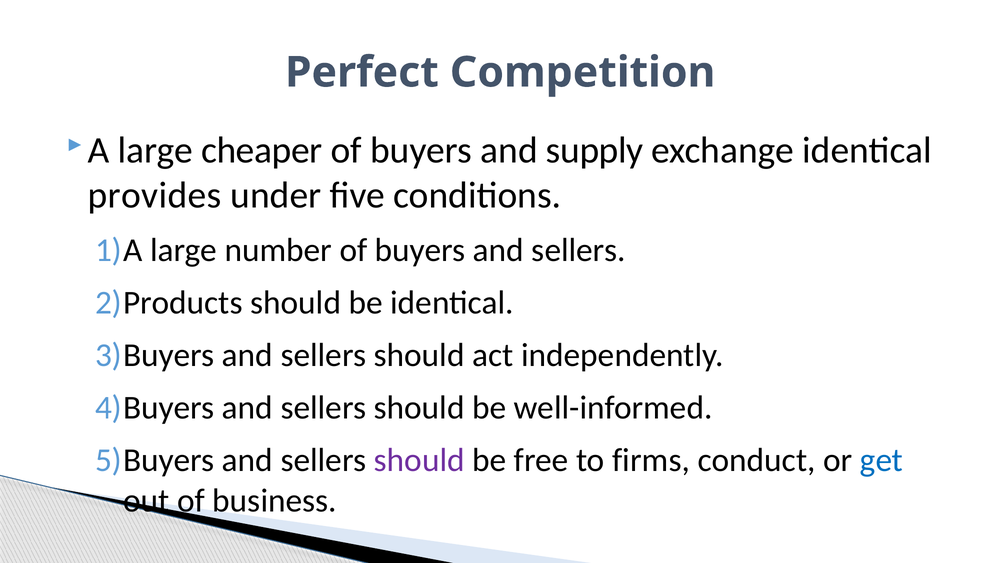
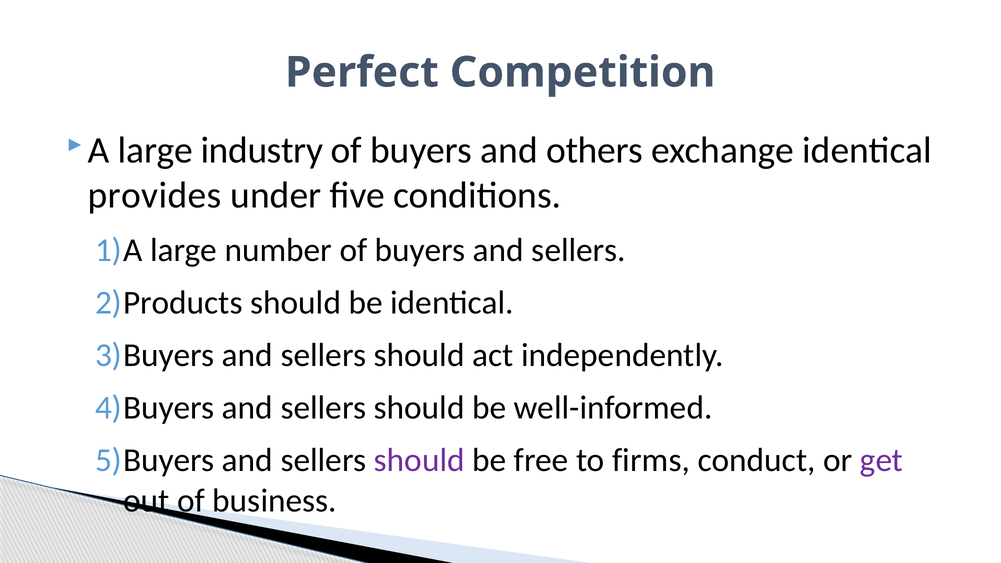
cheaper: cheaper -> industry
supply: supply -> others
get colour: blue -> purple
